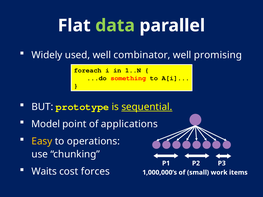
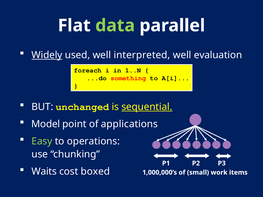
Widely underline: none -> present
combinator: combinator -> interpreted
promising: promising -> evaluation
prototype: prototype -> unchanged
Easy colour: yellow -> light green
forces: forces -> boxed
